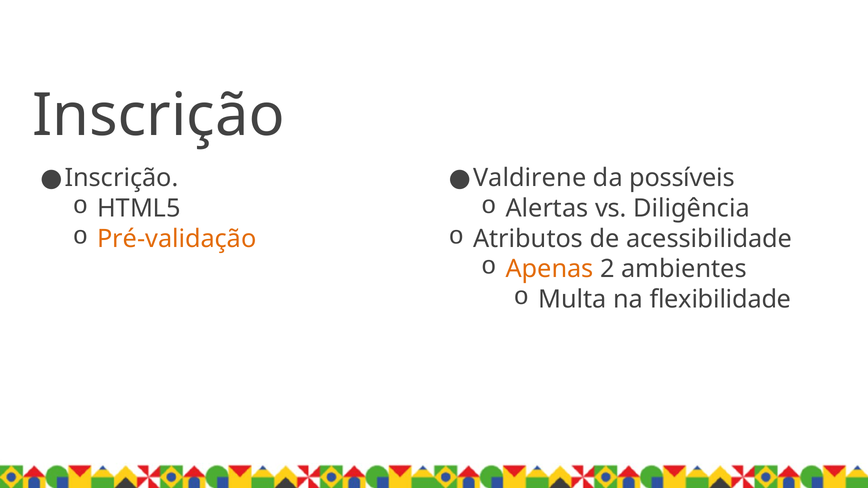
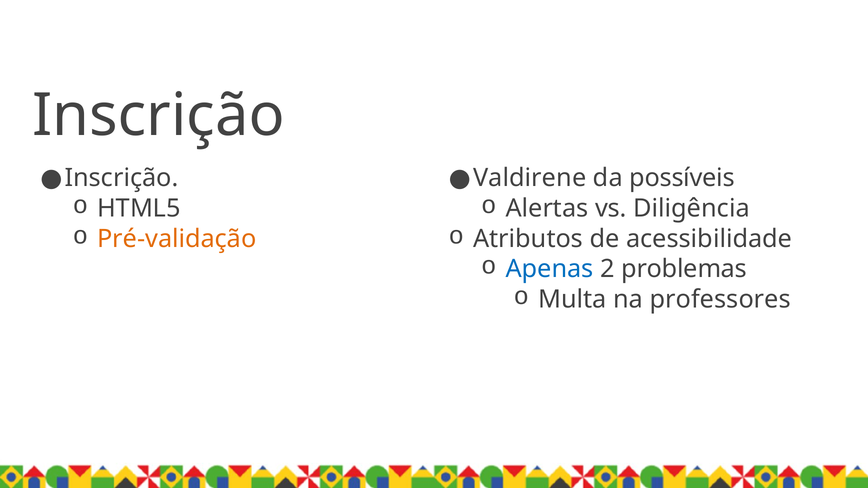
Apenas colour: orange -> blue
ambientes: ambientes -> problemas
flexibilidade: flexibilidade -> professores
